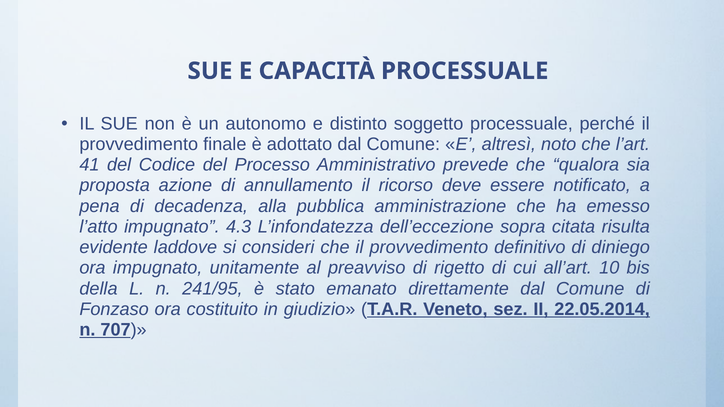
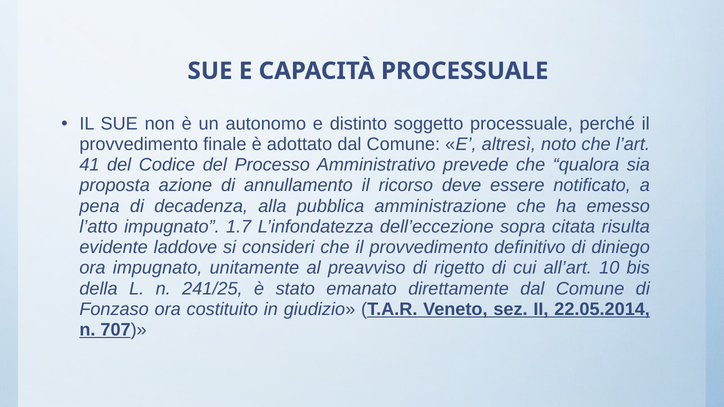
4.3: 4.3 -> 1.7
241/95: 241/95 -> 241/25
